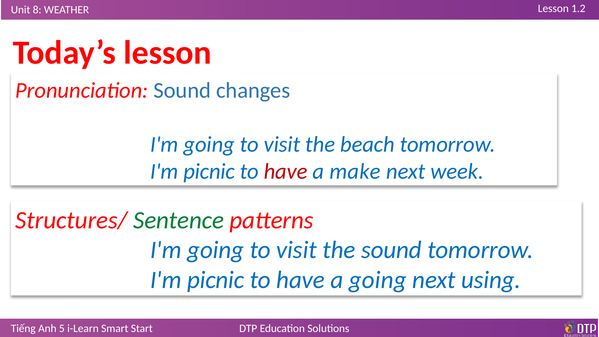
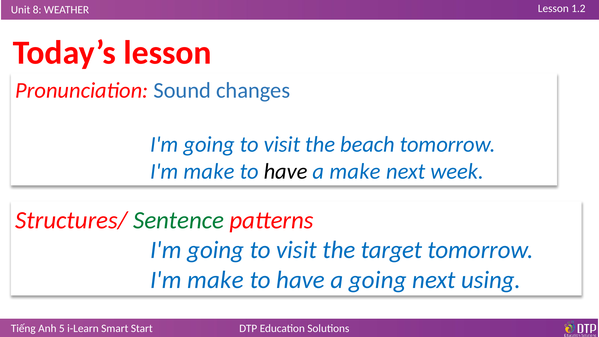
picnic at (209, 171): picnic -> make
have at (286, 171) colour: red -> black
the sound: sound -> target
picnic at (216, 280): picnic -> make
